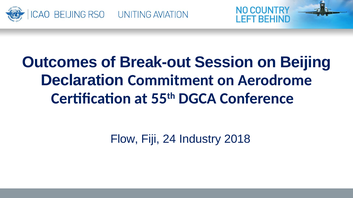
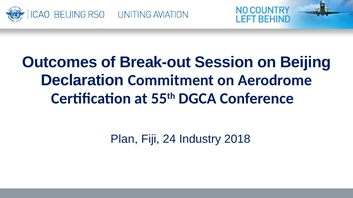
Flow: Flow -> Plan
